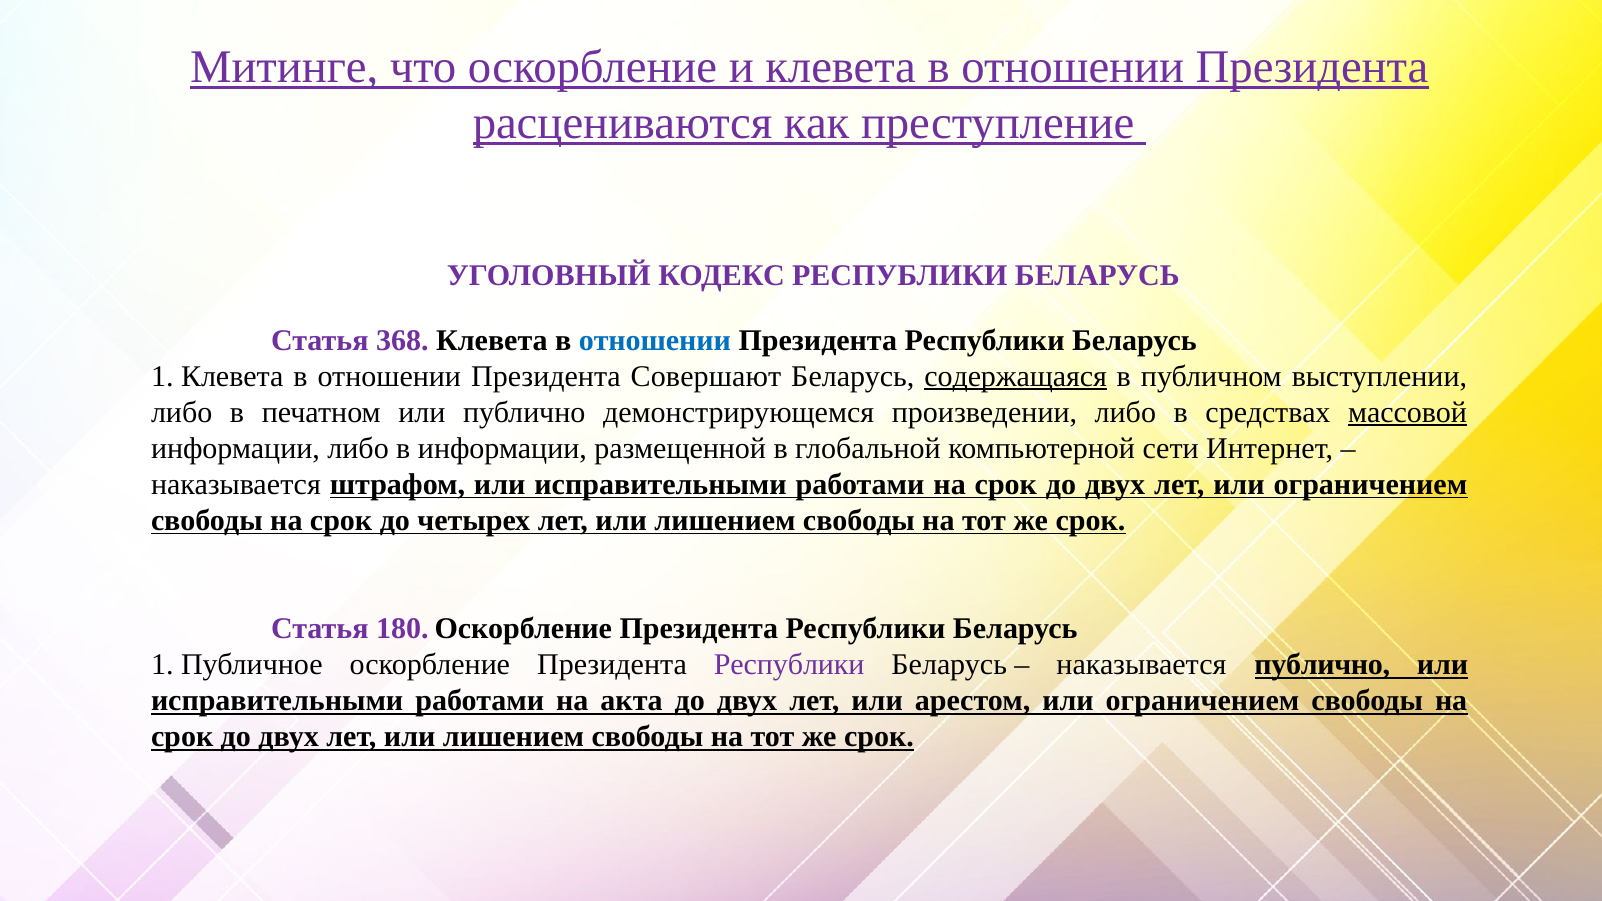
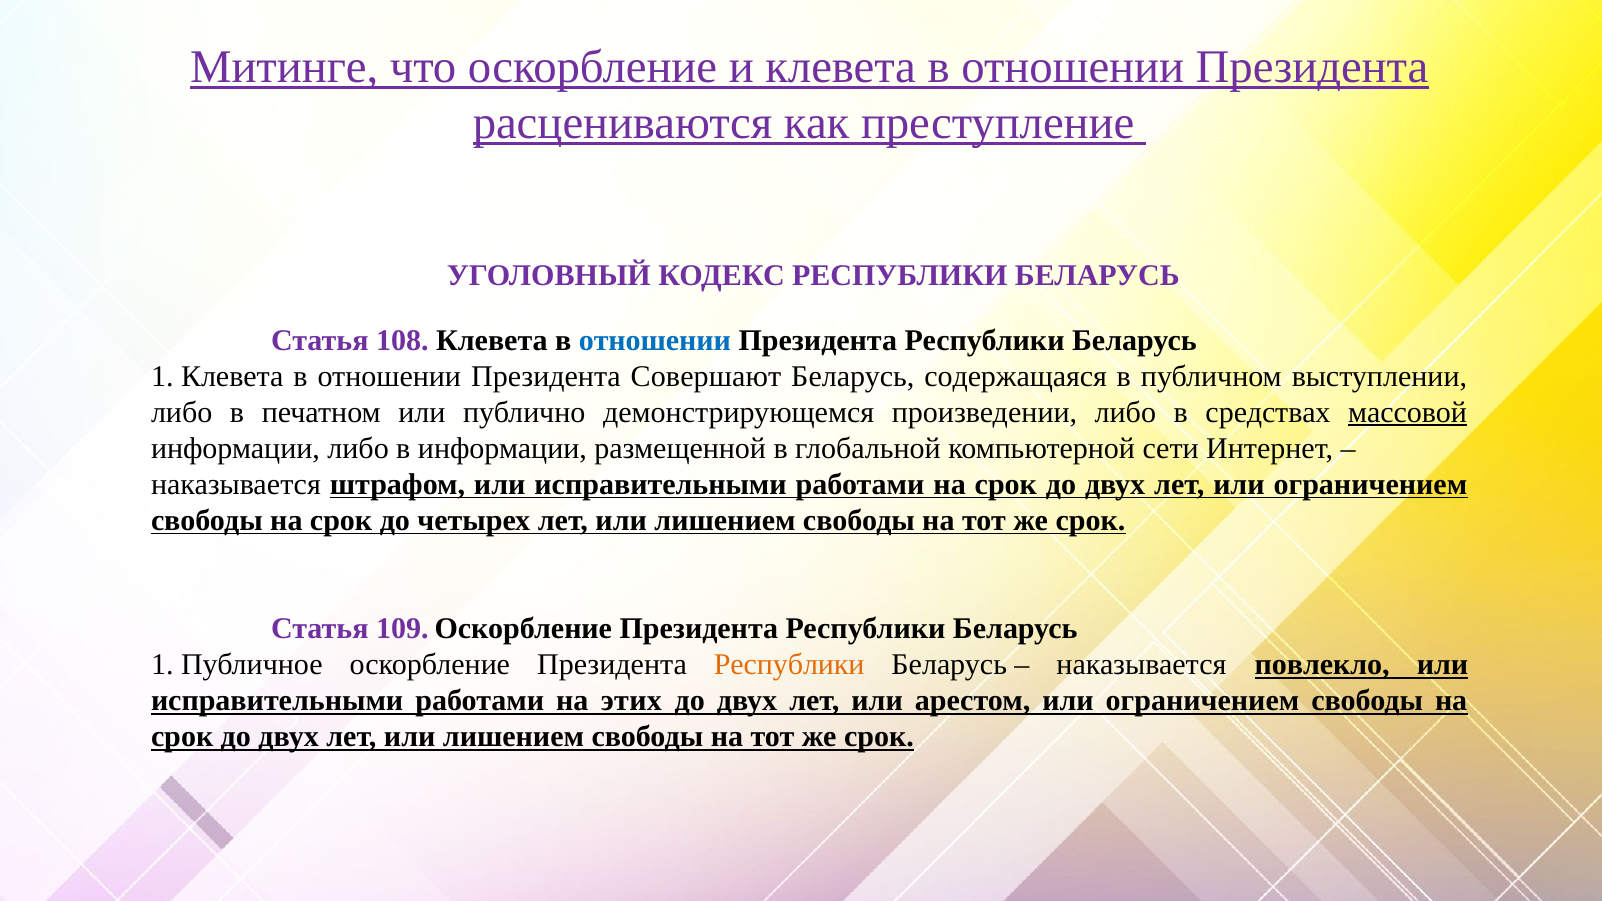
368: 368 -> 108
содержащаяся underline: present -> none
180: 180 -> 109
Республики at (789, 665) colour: purple -> orange
наказывается публично: публично -> повлекло
акта: акта -> этих
